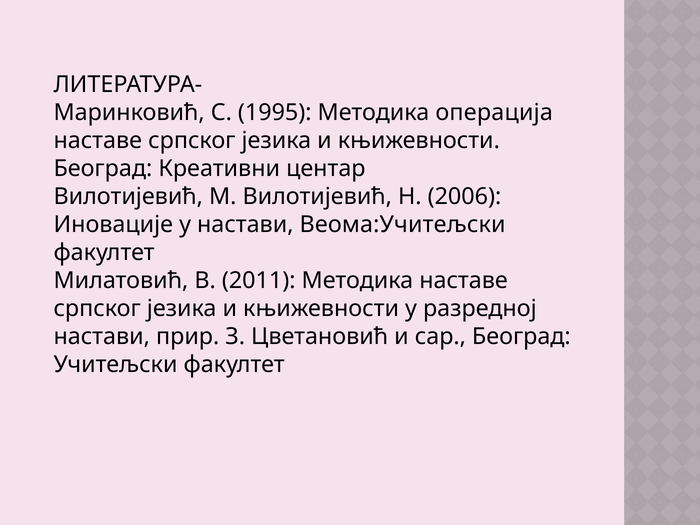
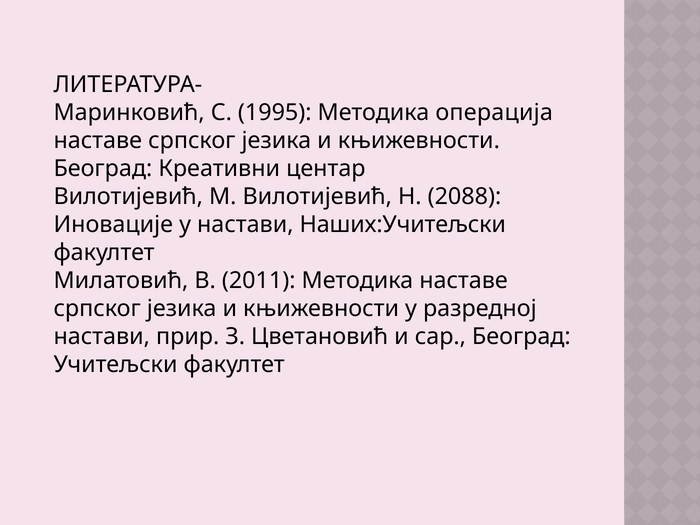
2006: 2006 -> 2088
Веома:Учитељски: Веома:Учитељски -> Наших:Учитељски
